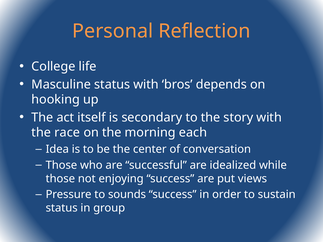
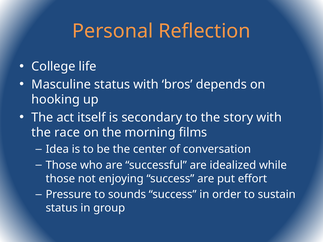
each: each -> films
views: views -> effort
